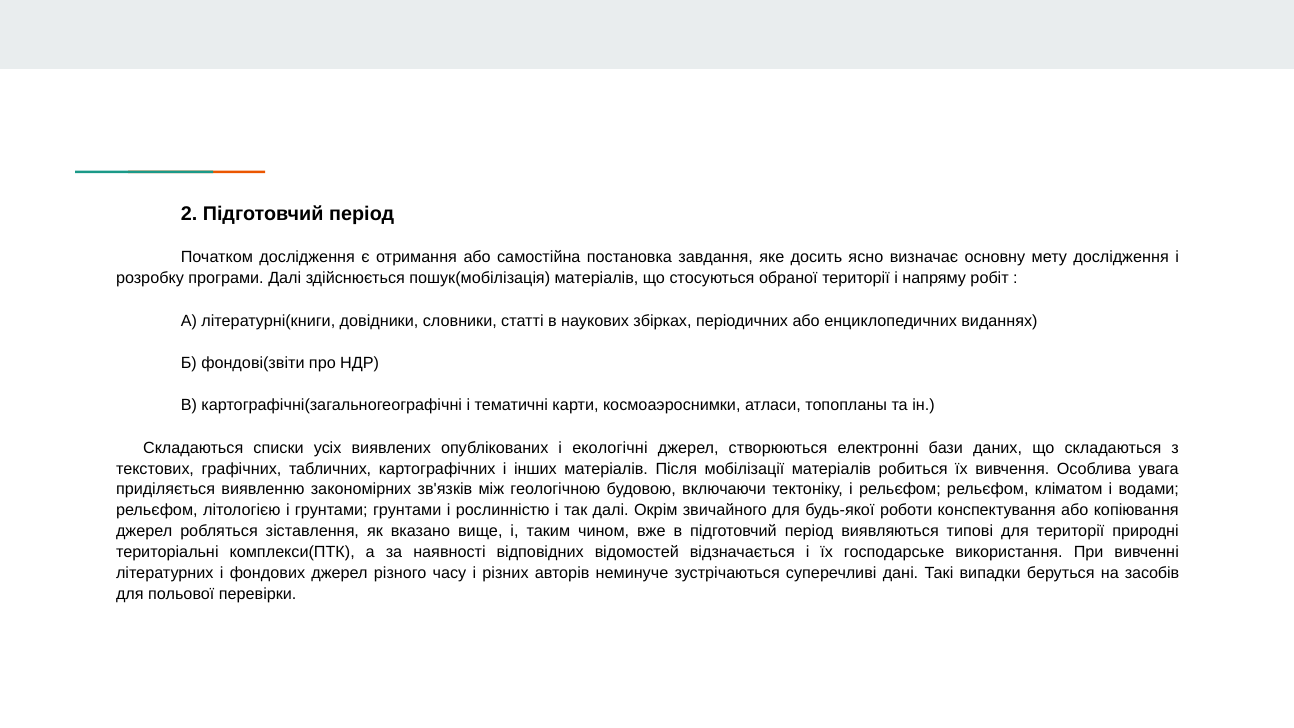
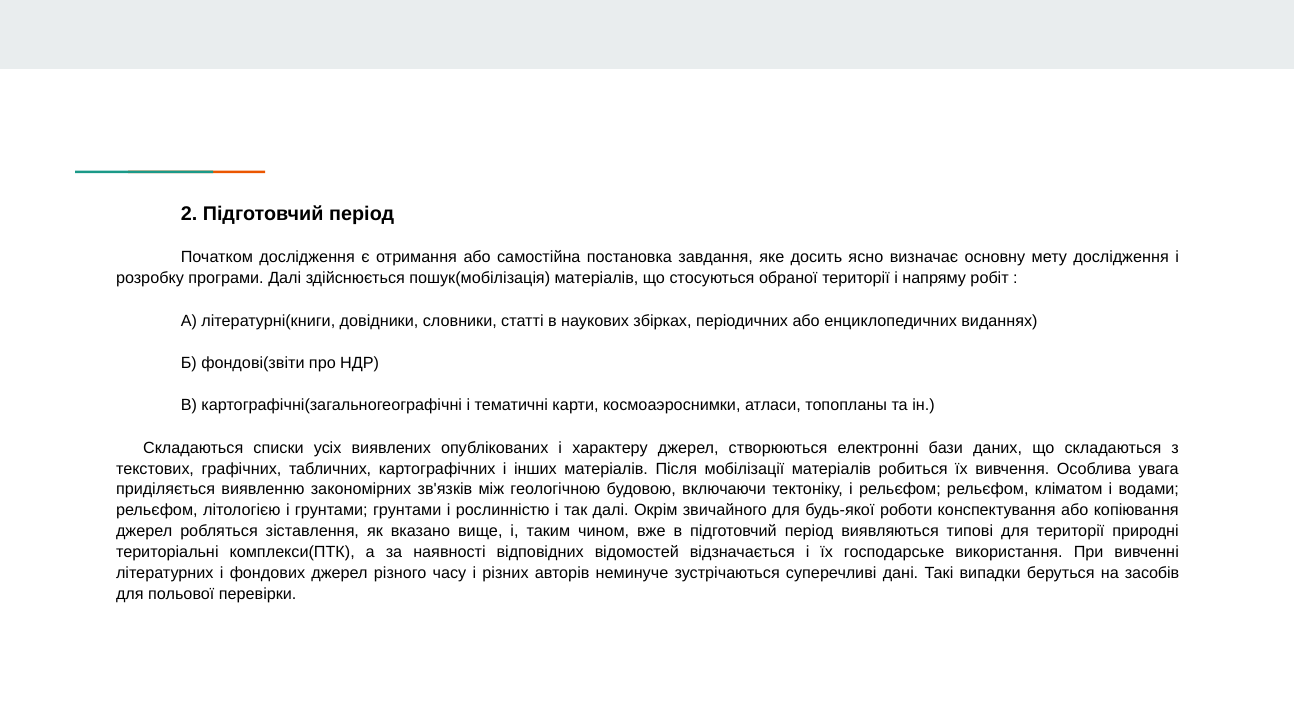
екологічні: екологічні -> характеру
